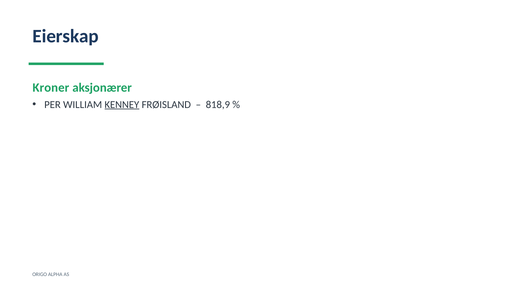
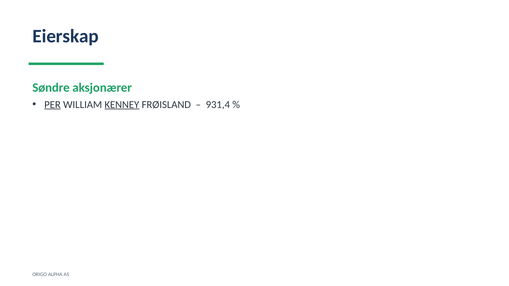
Kroner: Kroner -> Søndre
PER underline: none -> present
818,9: 818,9 -> 931,4
